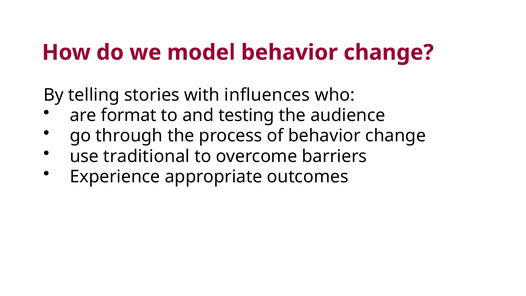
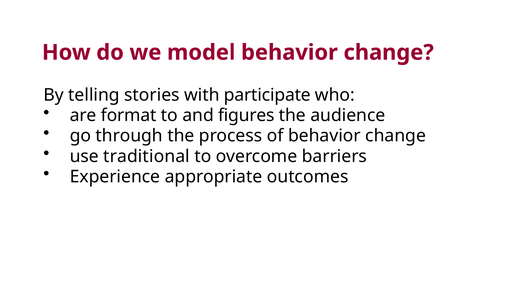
influences: influences -> participate
testing: testing -> figures
